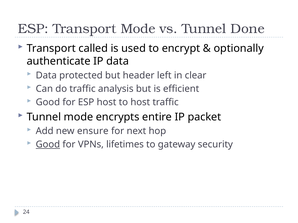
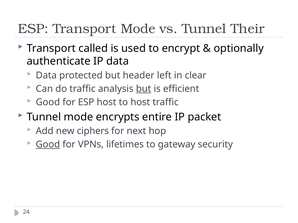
Done: Done -> Their
but at (144, 89) underline: none -> present
ensure: ensure -> ciphers
